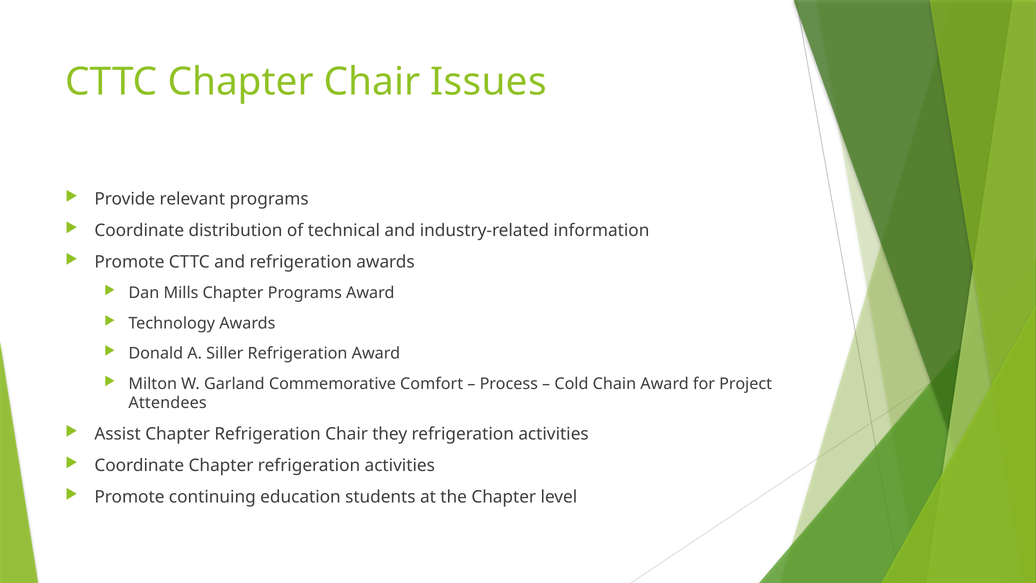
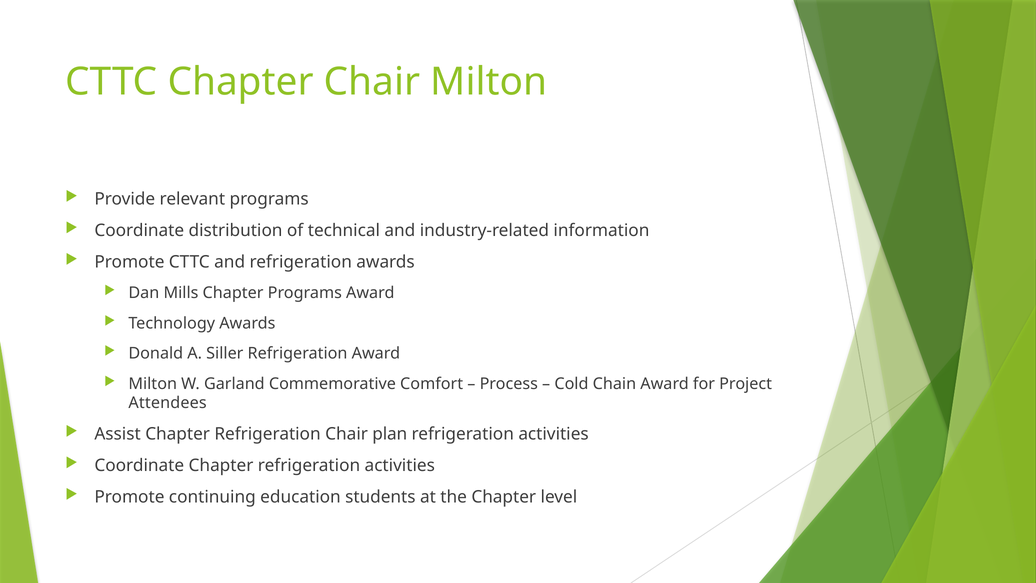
Chair Issues: Issues -> Milton
they: they -> plan
